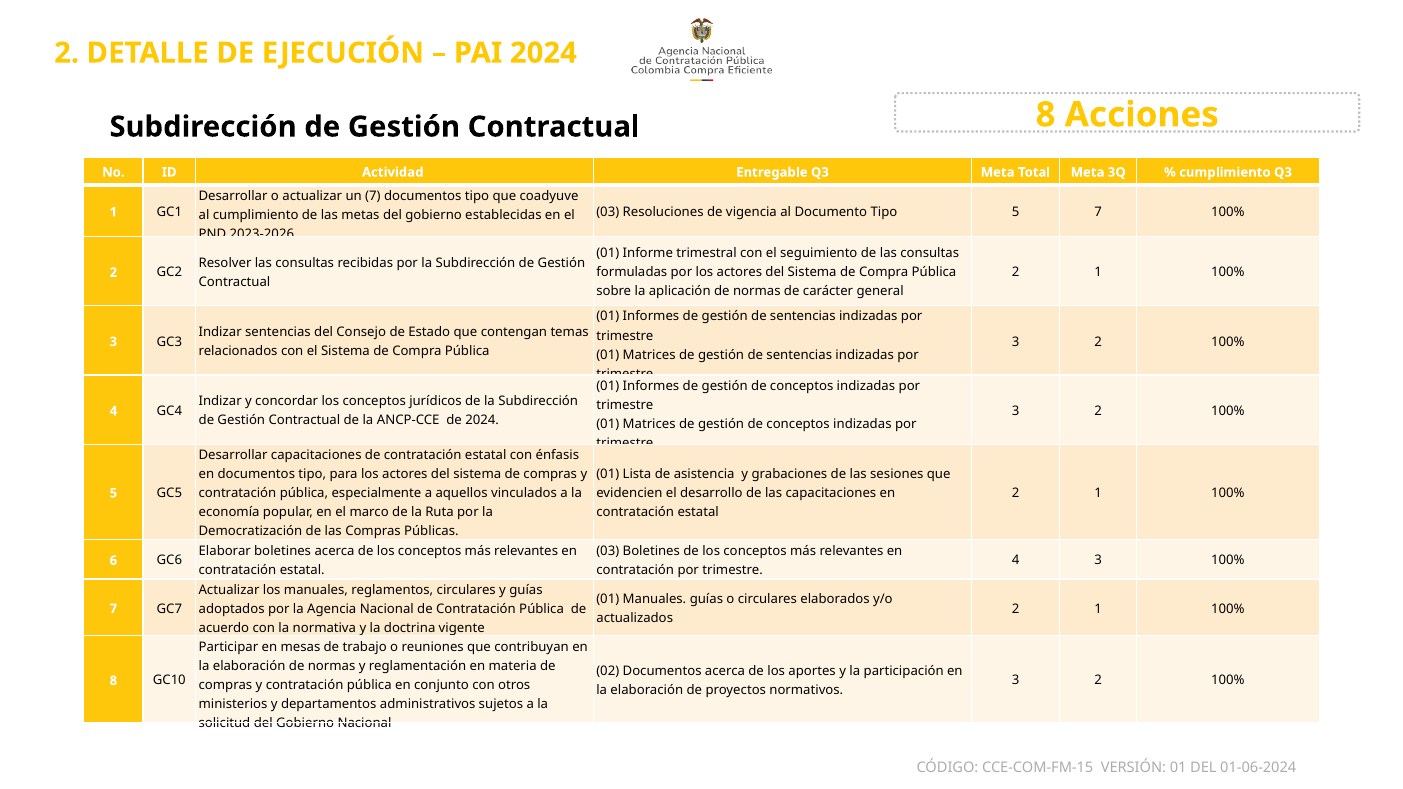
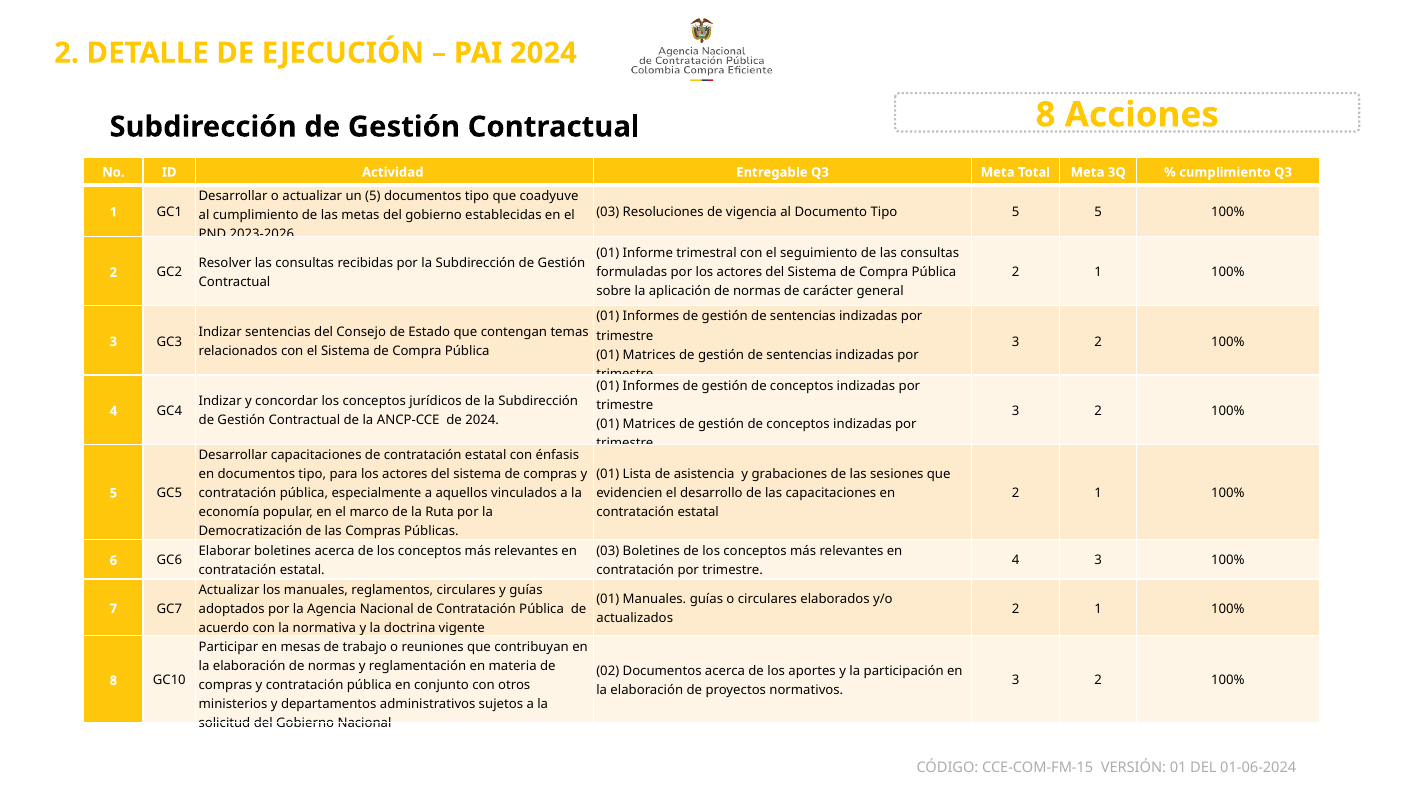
un 7: 7 -> 5
5 7: 7 -> 5
